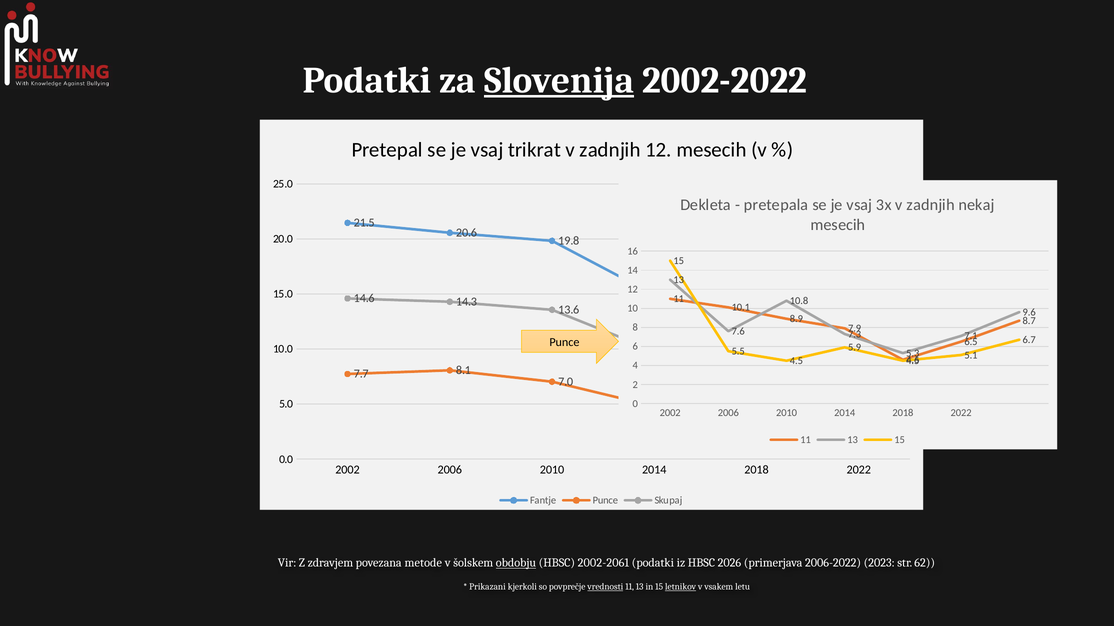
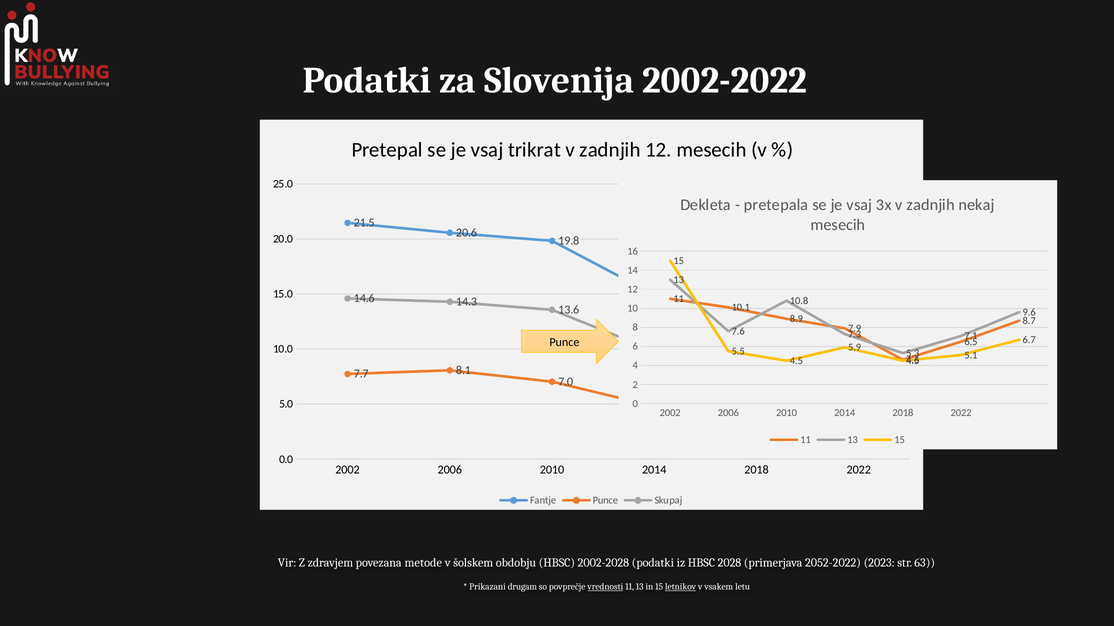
Slovenija underline: present -> none
obdobju underline: present -> none
2002-2061: 2002-2061 -> 2002-2028
2026: 2026 -> 2028
2006-2022: 2006-2022 -> 2052-2022
62: 62 -> 63
kjerkoli: kjerkoli -> drugam
